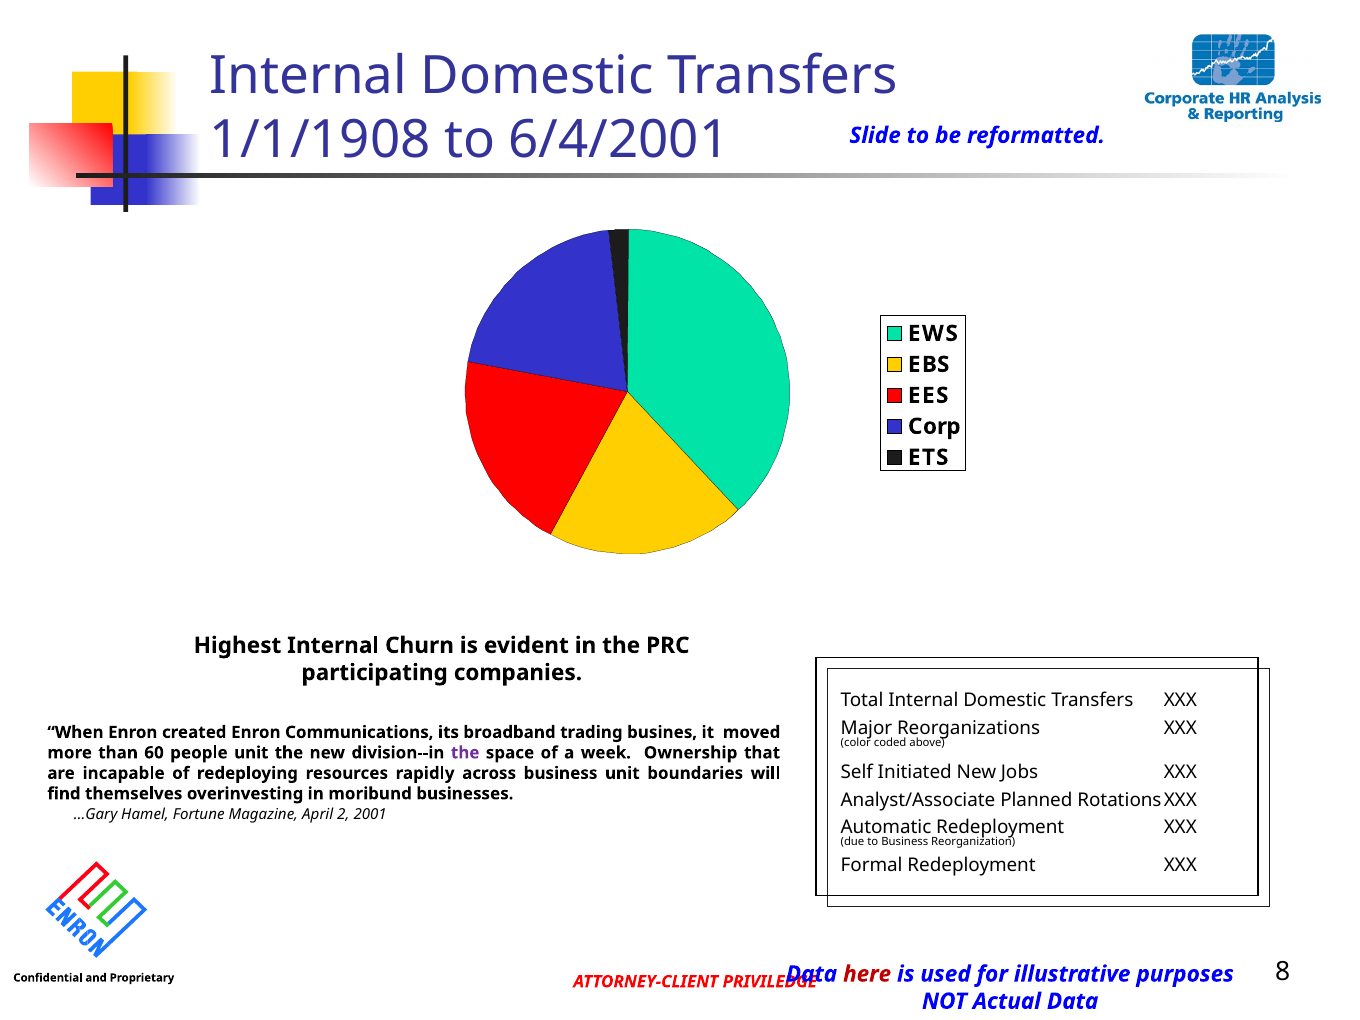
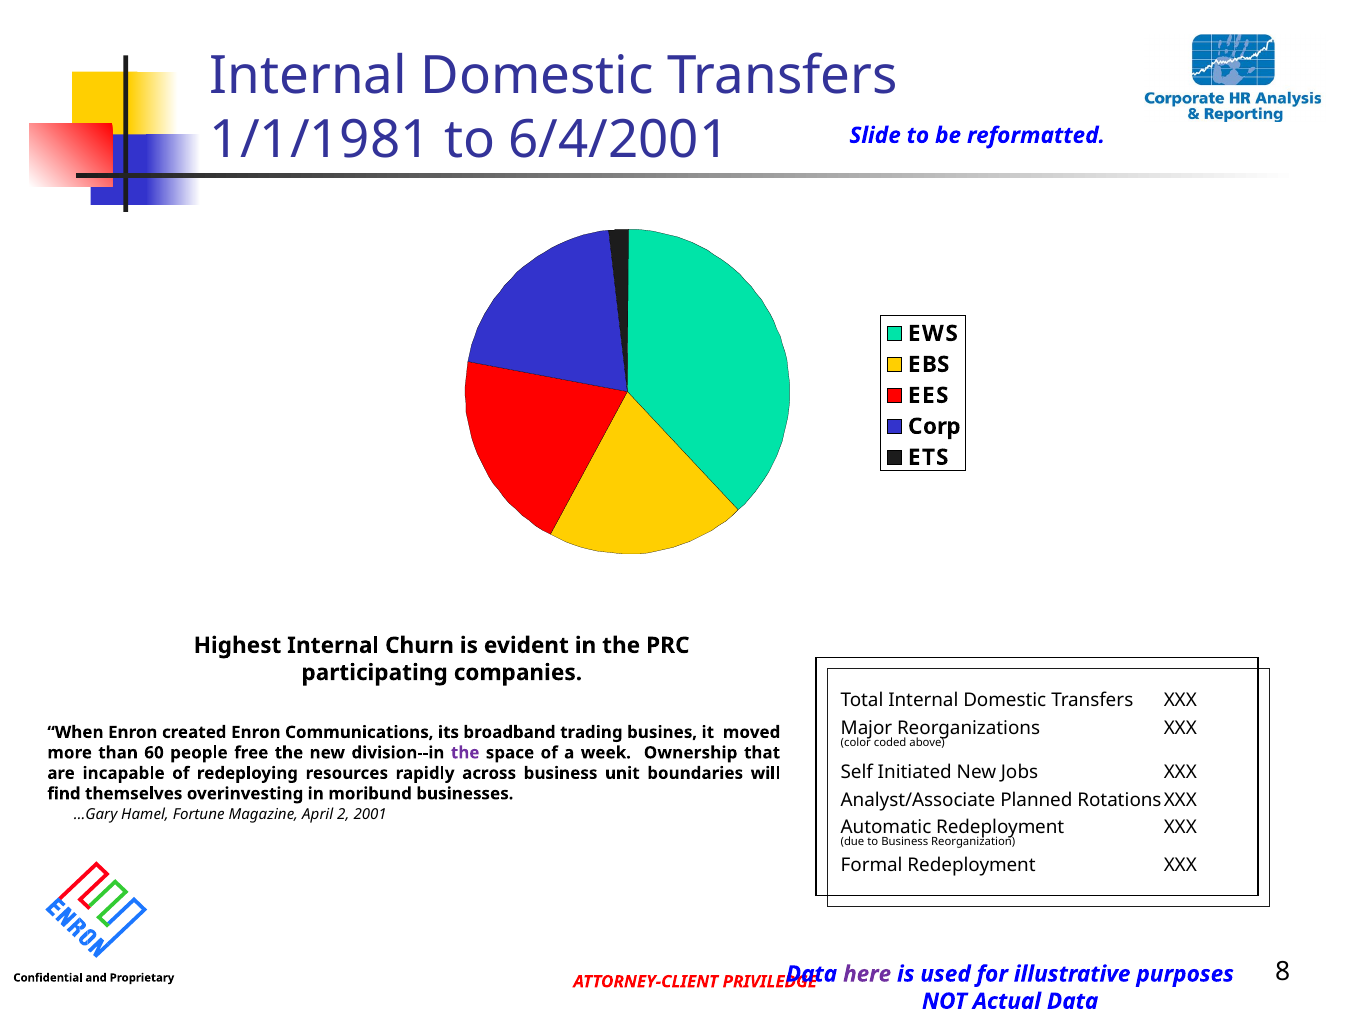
1/1/1908: 1/1/1908 -> 1/1/1981
people unit: unit -> free
here colour: red -> purple
